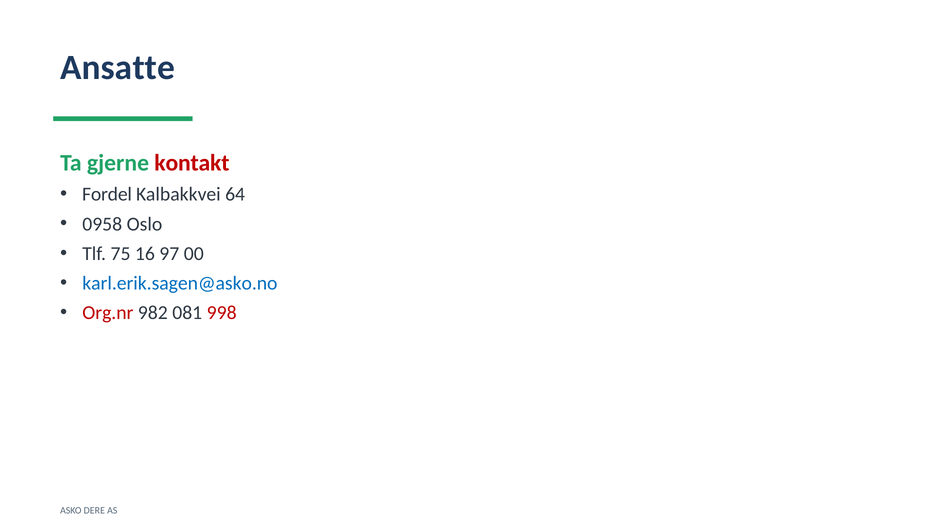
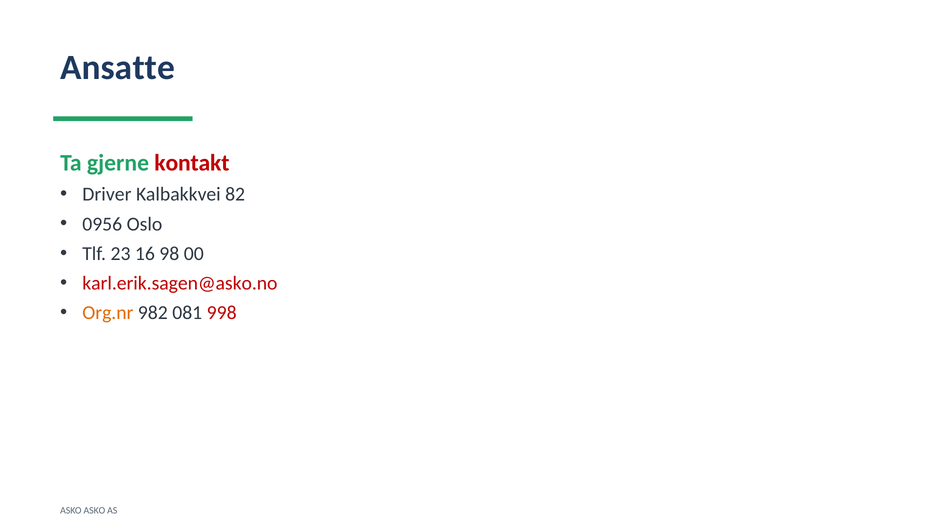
Fordel: Fordel -> Driver
64: 64 -> 82
0958: 0958 -> 0956
75: 75 -> 23
97: 97 -> 98
karl.erik.sagen@asko.no colour: blue -> red
Org.nr colour: red -> orange
ASKO DERE: DERE -> ASKO
